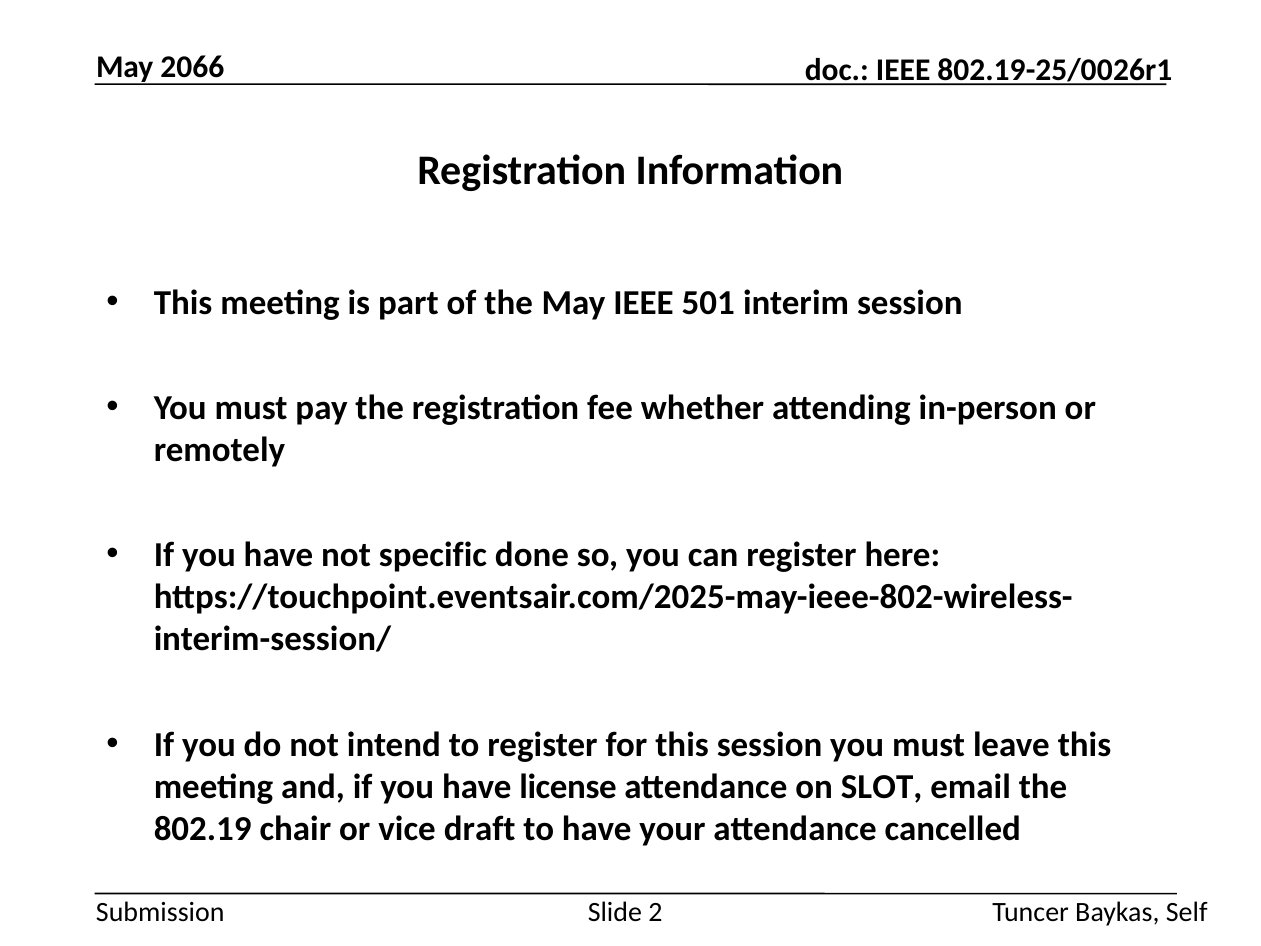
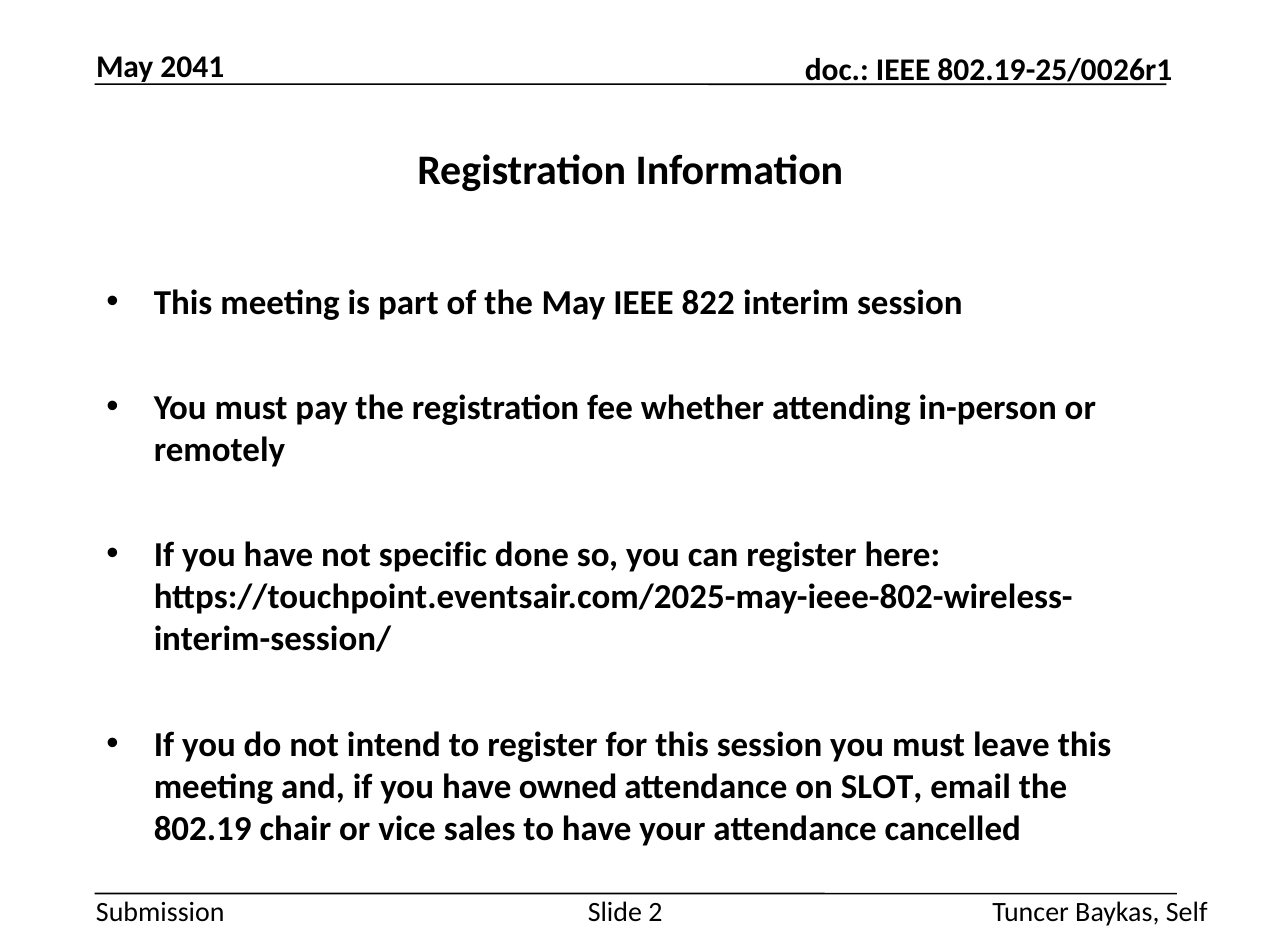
2066: 2066 -> 2041
501: 501 -> 822
license: license -> owned
draft: draft -> sales
